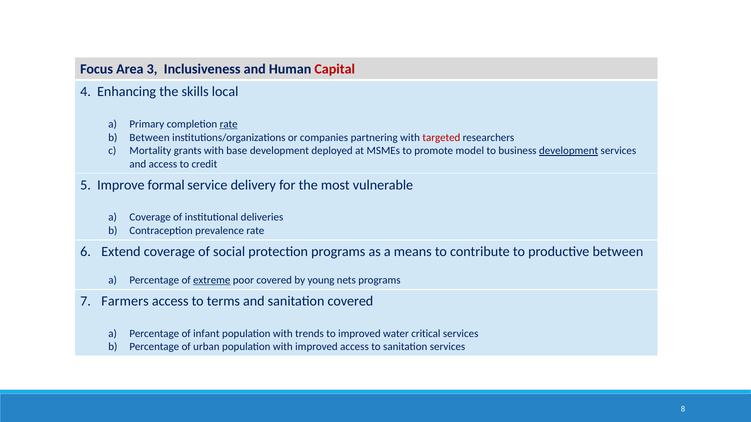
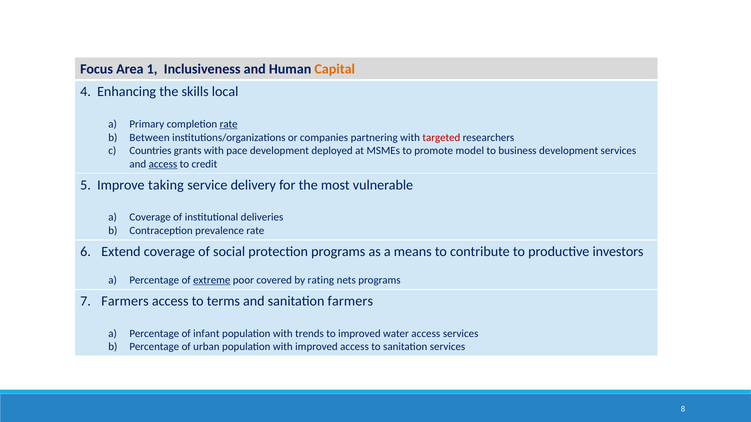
3: 3 -> 1
Capital colour: red -> orange
Mortality: Mortality -> Countries
base: base -> pace
development at (569, 151) underline: present -> none
access at (163, 164) underline: none -> present
formal: formal -> taking
productive between: between -> investors
young: young -> rating
sanitation covered: covered -> farmers
water critical: critical -> access
